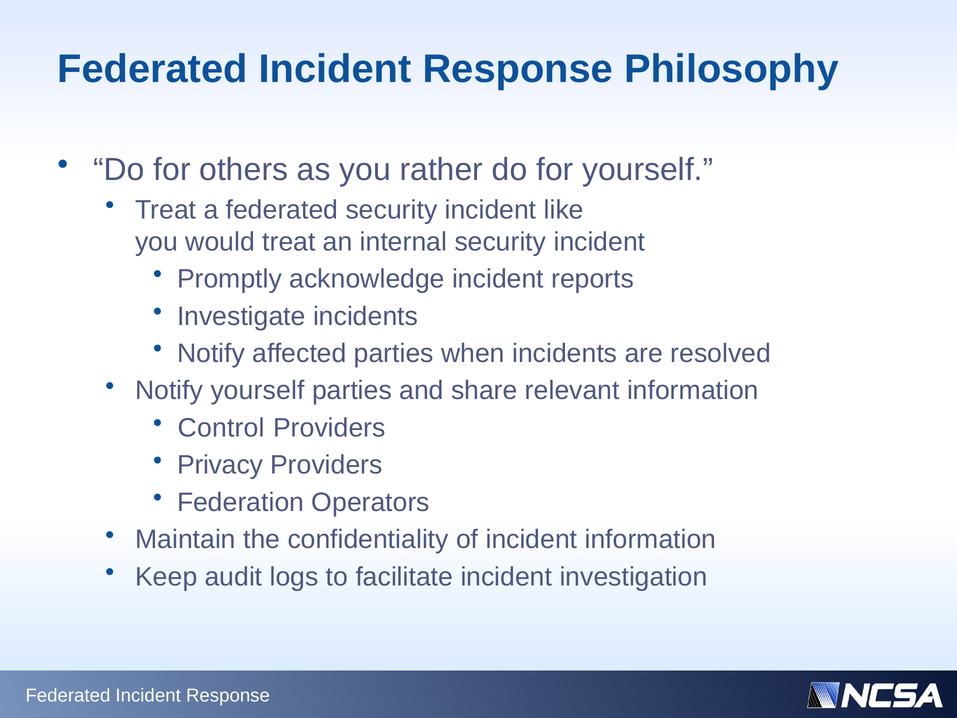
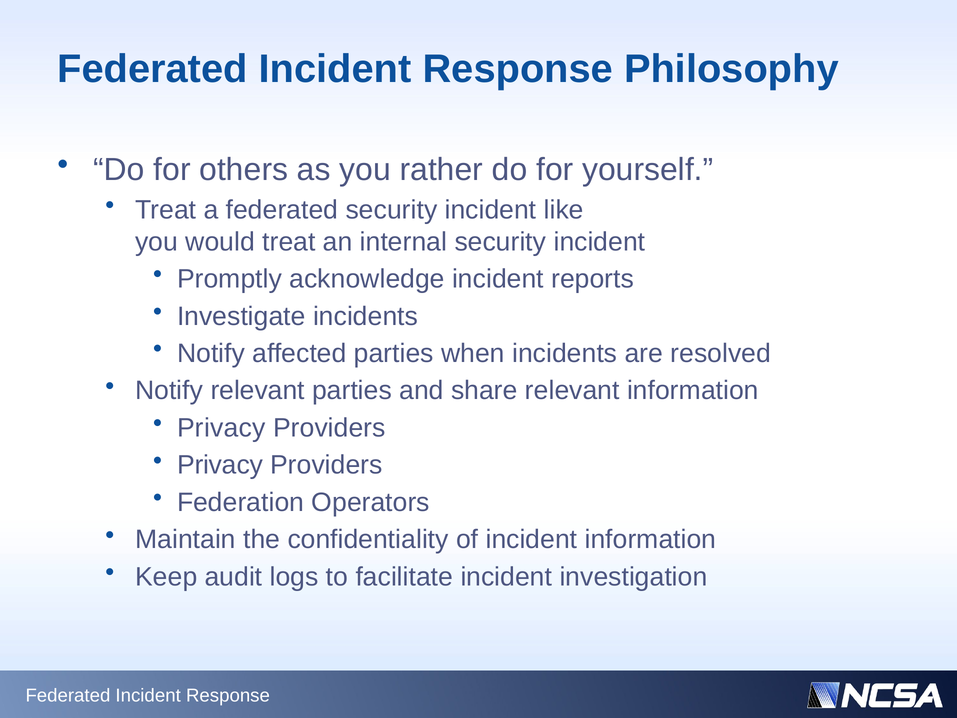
Notify yourself: yourself -> relevant
Control at (221, 428): Control -> Privacy
